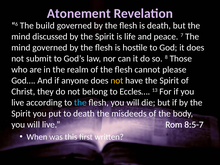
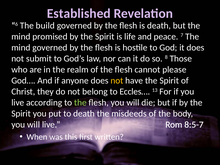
Atonement: Atonement -> Established
discussed: discussed -> promised
the at (80, 103) colour: light blue -> light green
